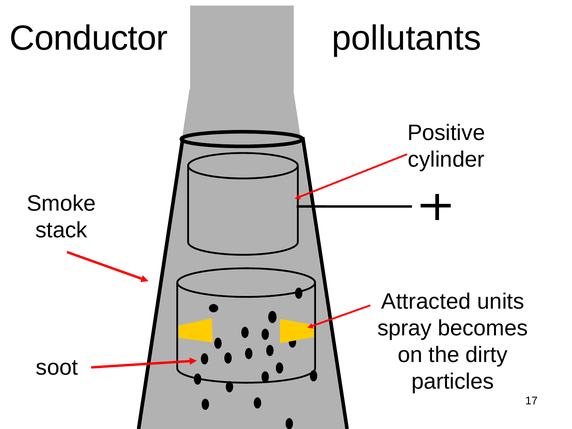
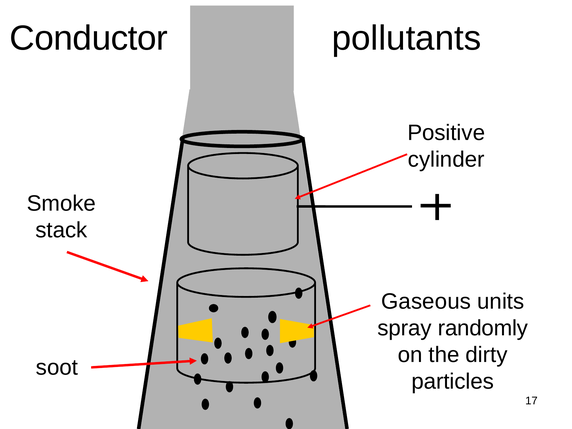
Attracted: Attracted -> Gaseous
becomes: becomes -> randomly
